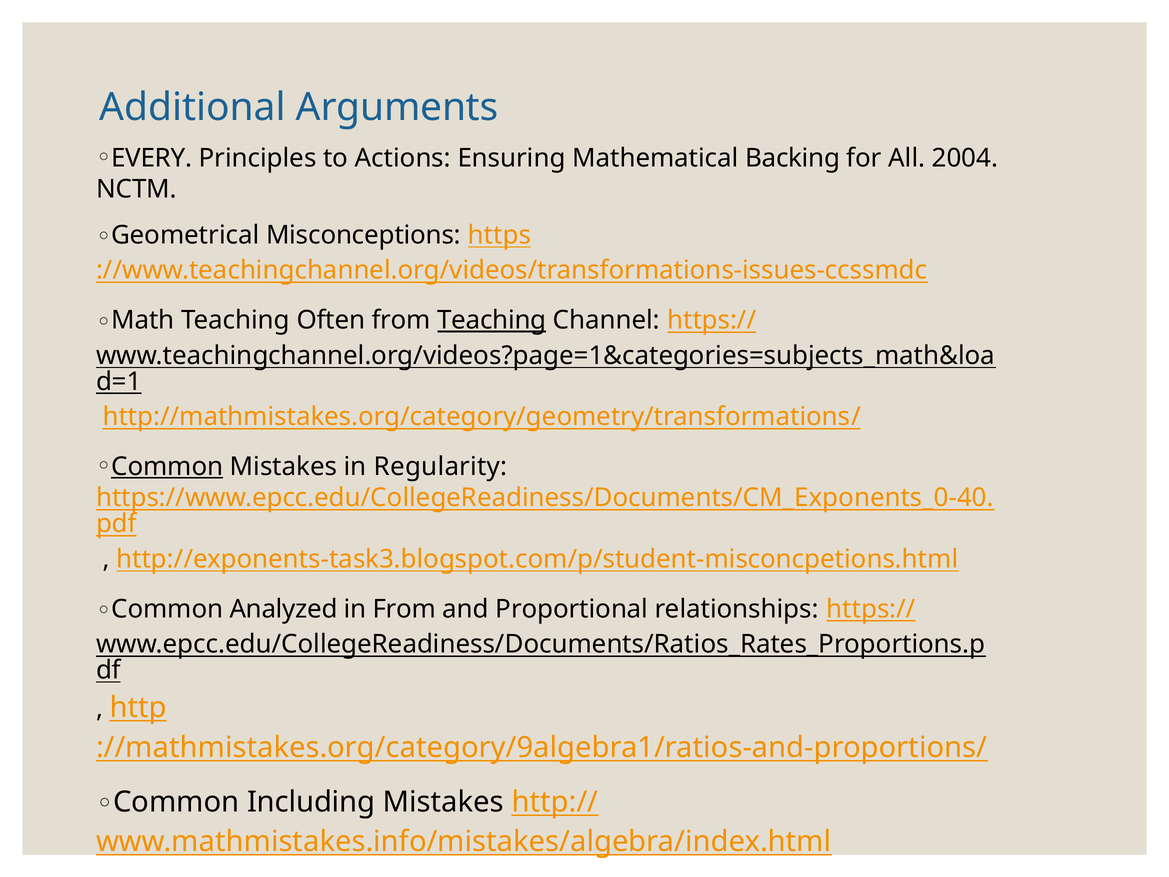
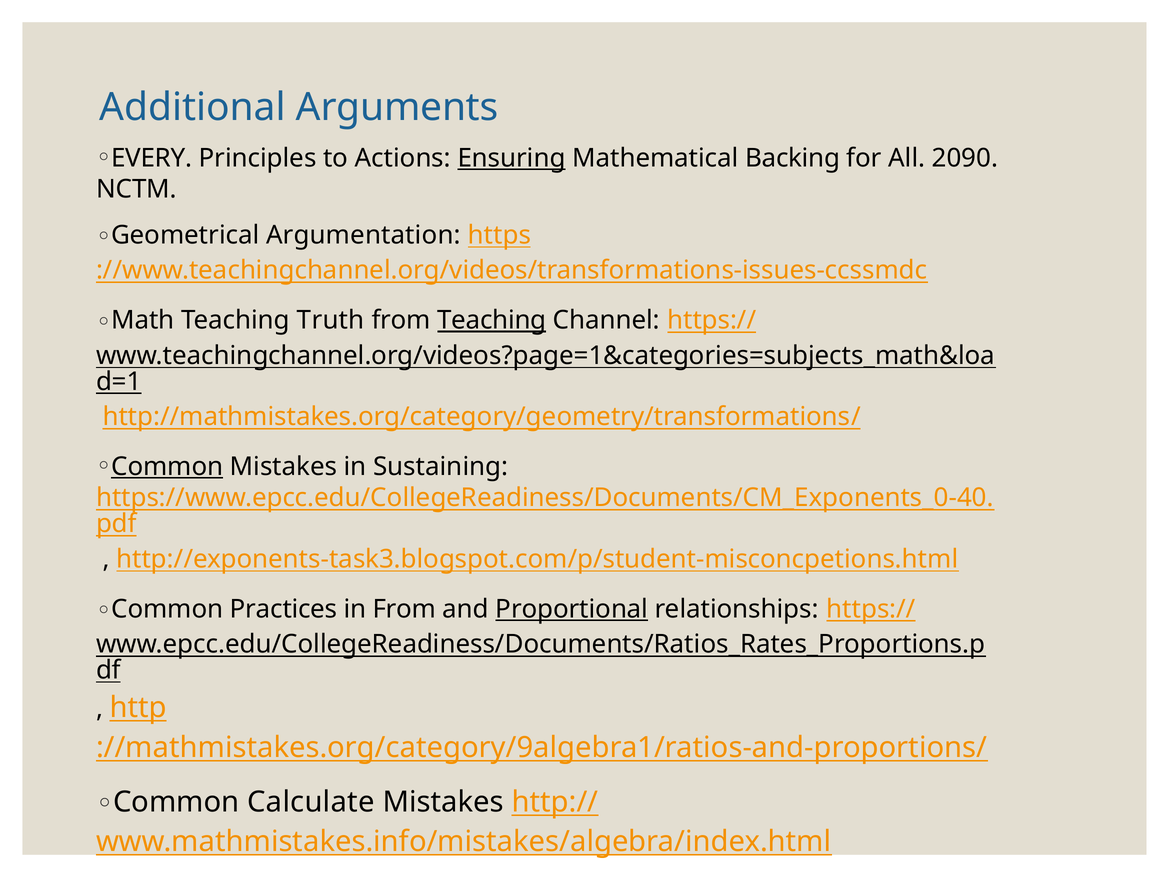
Ensuring underline: none -> present
2004: 2004 -> 2090
Misconceptions: Misconceptions -> Argumentation
Often: Often -> Truth
Regularity: Regularity -> Sustaining
Analyzed: Analyzed -> Practices
Proportional underline: none -> present
Including: Including -> Calculate
